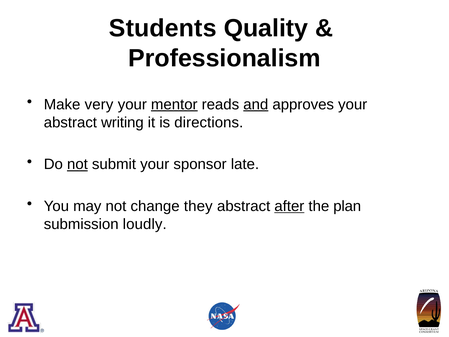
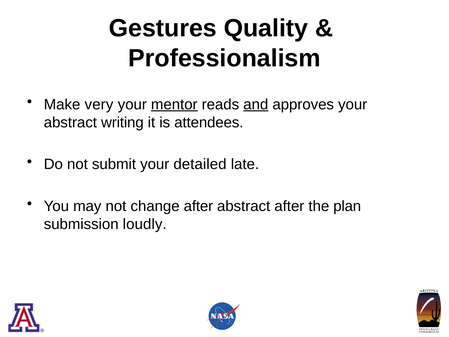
Students: Students -> Gestures
directions: directions -> attendees
not at (77, 164) underline: present -> none
sponsor: sponsor -> detailed
change they: they -> after
after at (289, 206) underline: present -> none
